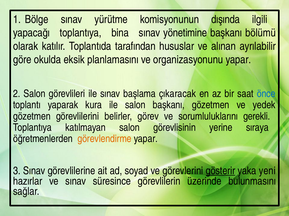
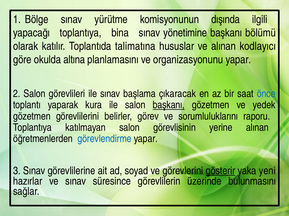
tarafından: tarafından -> talimatına
ayrılabilir: ayrılabilir -> kodlayıcı
eksik: eksik -> altına
başkanı at (169, 105) underline: none -> present
gerekli: gerekli -> raporu
yerine sıraya: sıraya -> alınan
görevlendirme colour: orange -> blue
